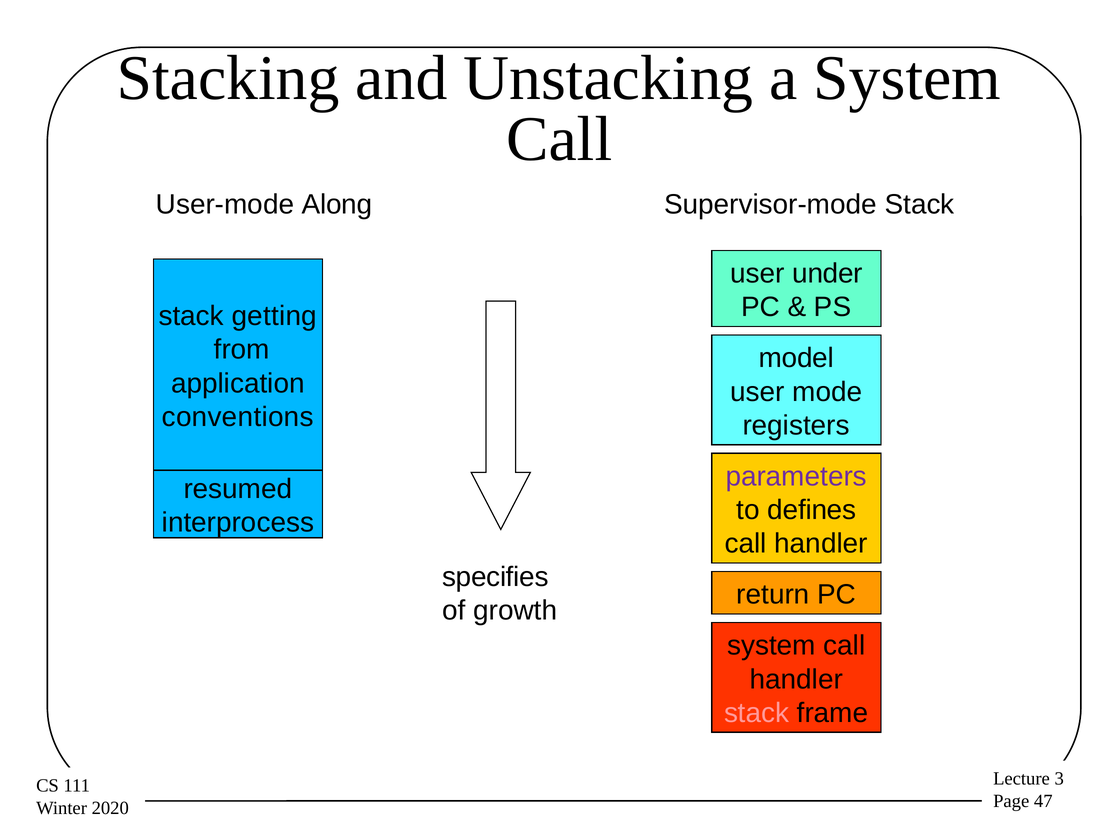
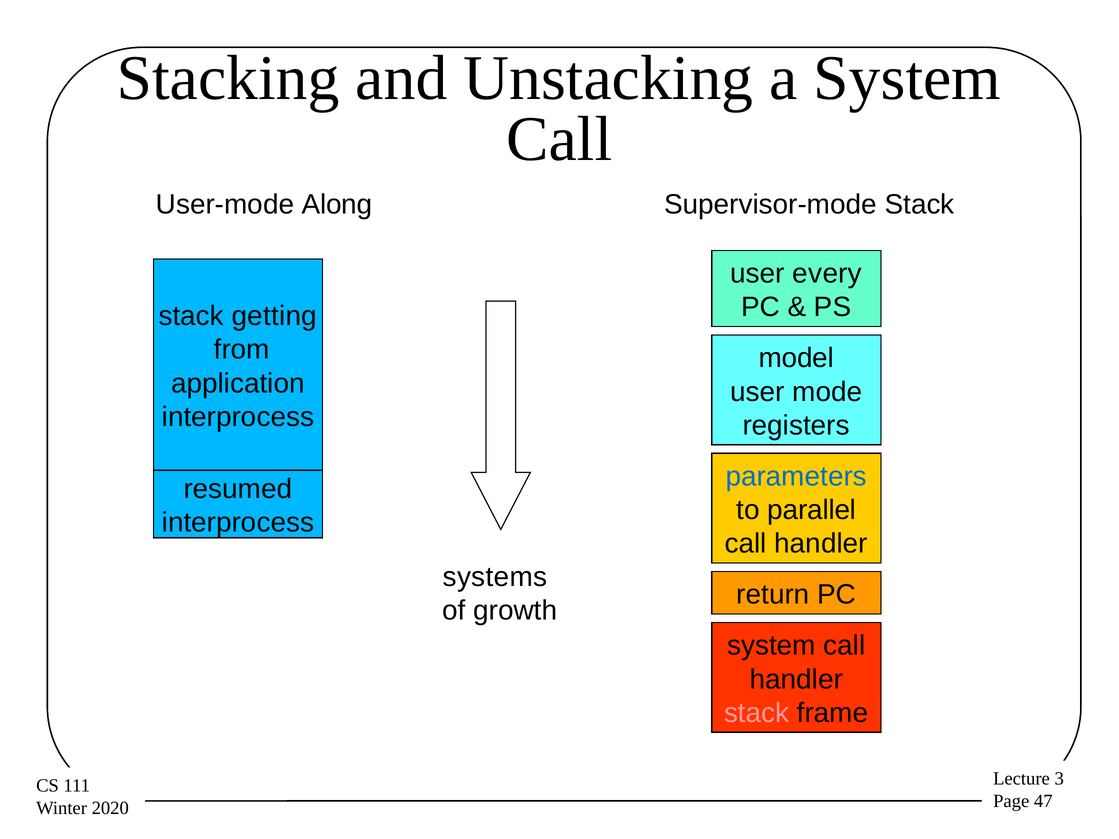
under: under -> every
conventions at (238, 417): conventions -> interprocess
parameters colour: purple -> blue
defines: defines -> parallel
specifies: specifies -> systems
